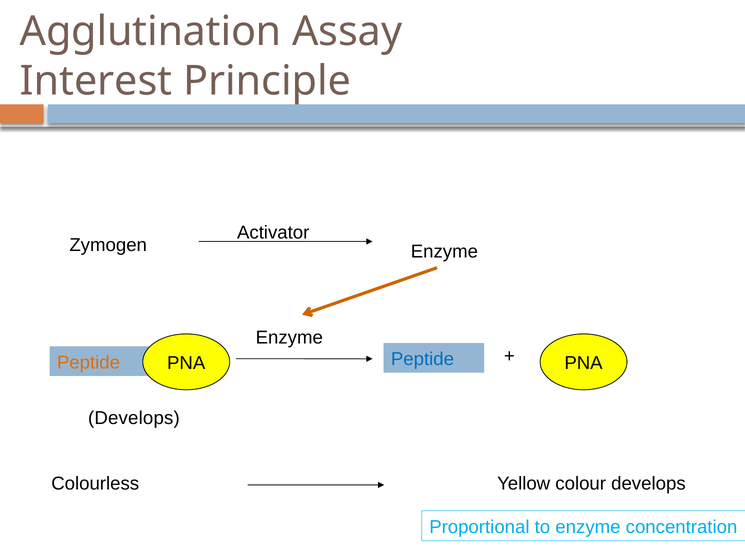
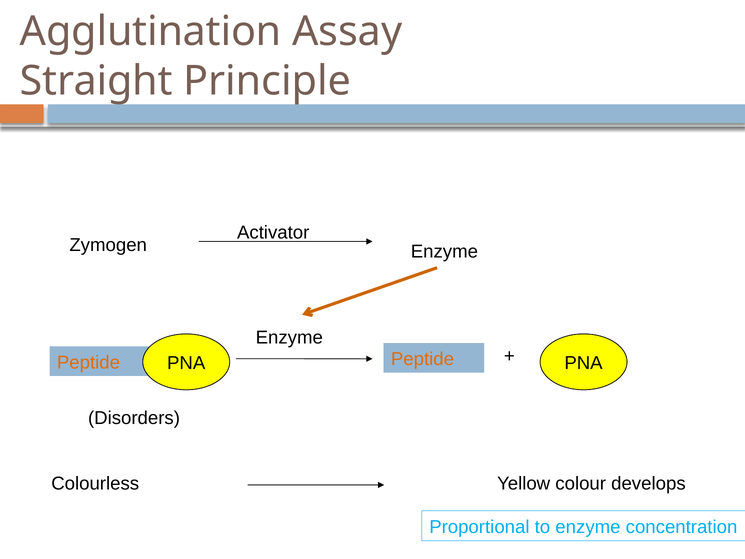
Interest: Interest -> Straight
Peptide at (422, 359) colour: blue -> orange
Develops at (134, 418): Develops -> Disorders
